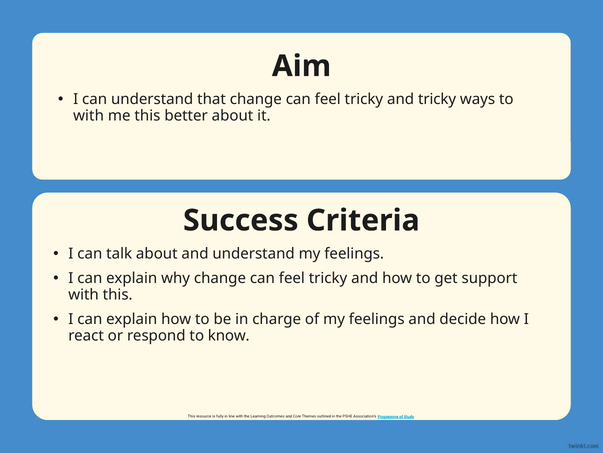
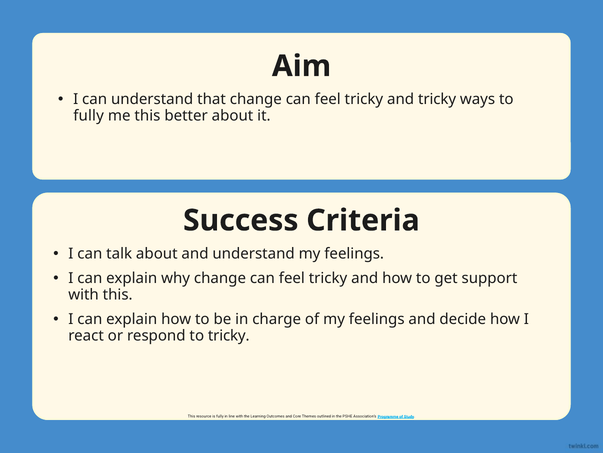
with at (89, 115): with -> fully
to know: know -> tricky
